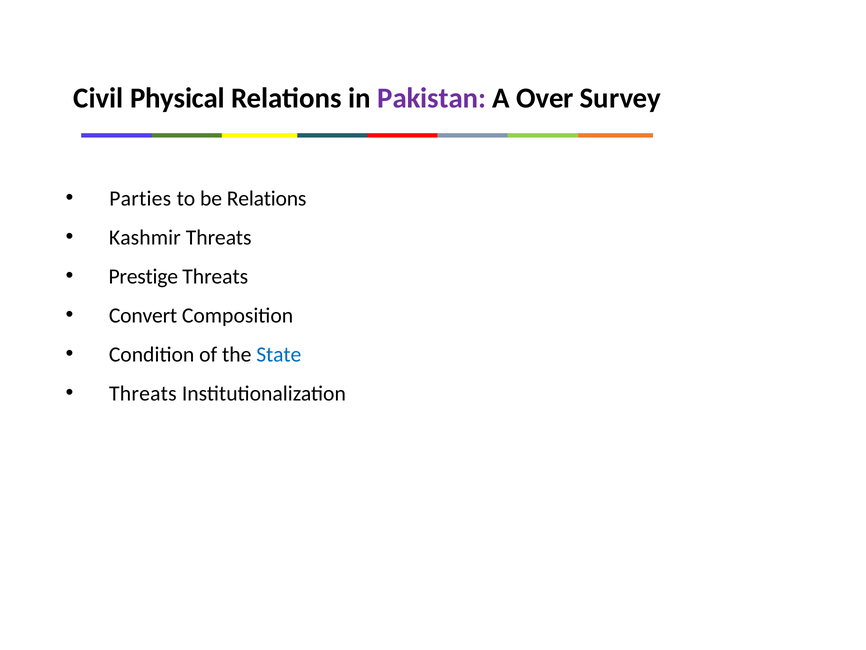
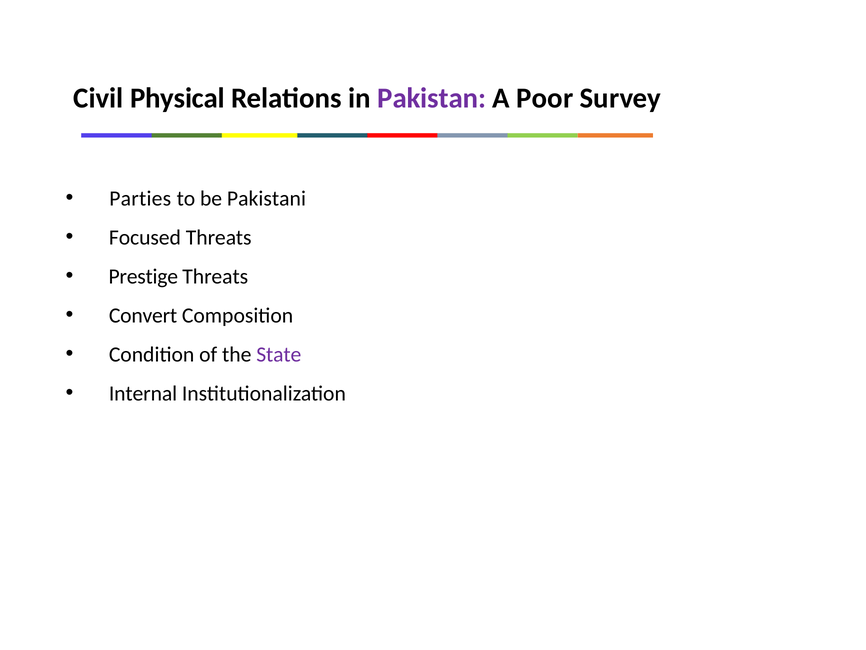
Over: Over -> Poor
be Relations: Relations -> Pakistani
Kashmir: Kashmir -> Focused
State colour: blue -> purple
Threats at (143, 393): Threats -> Internal
